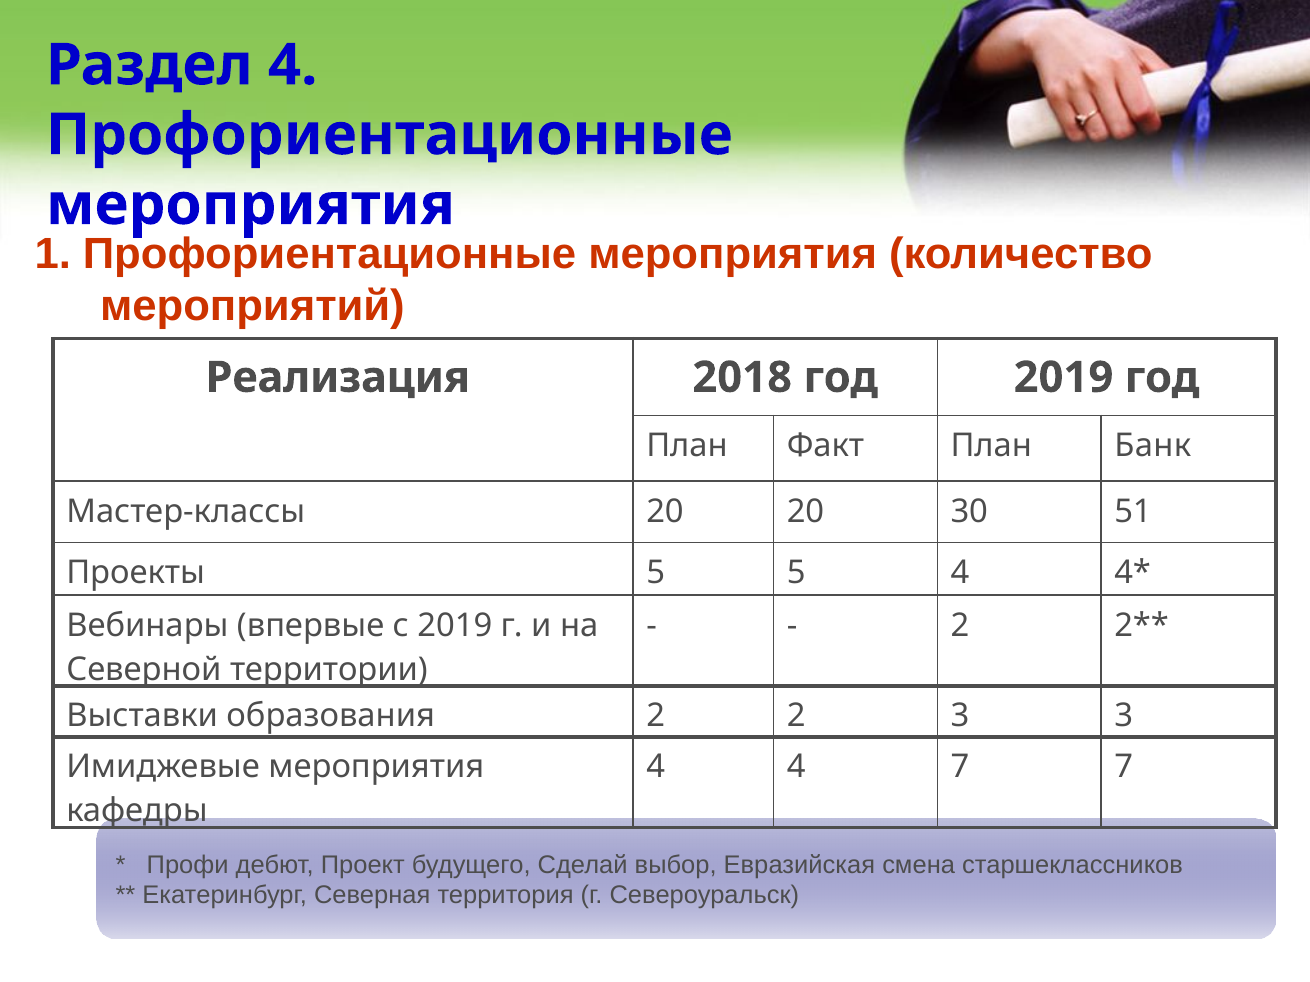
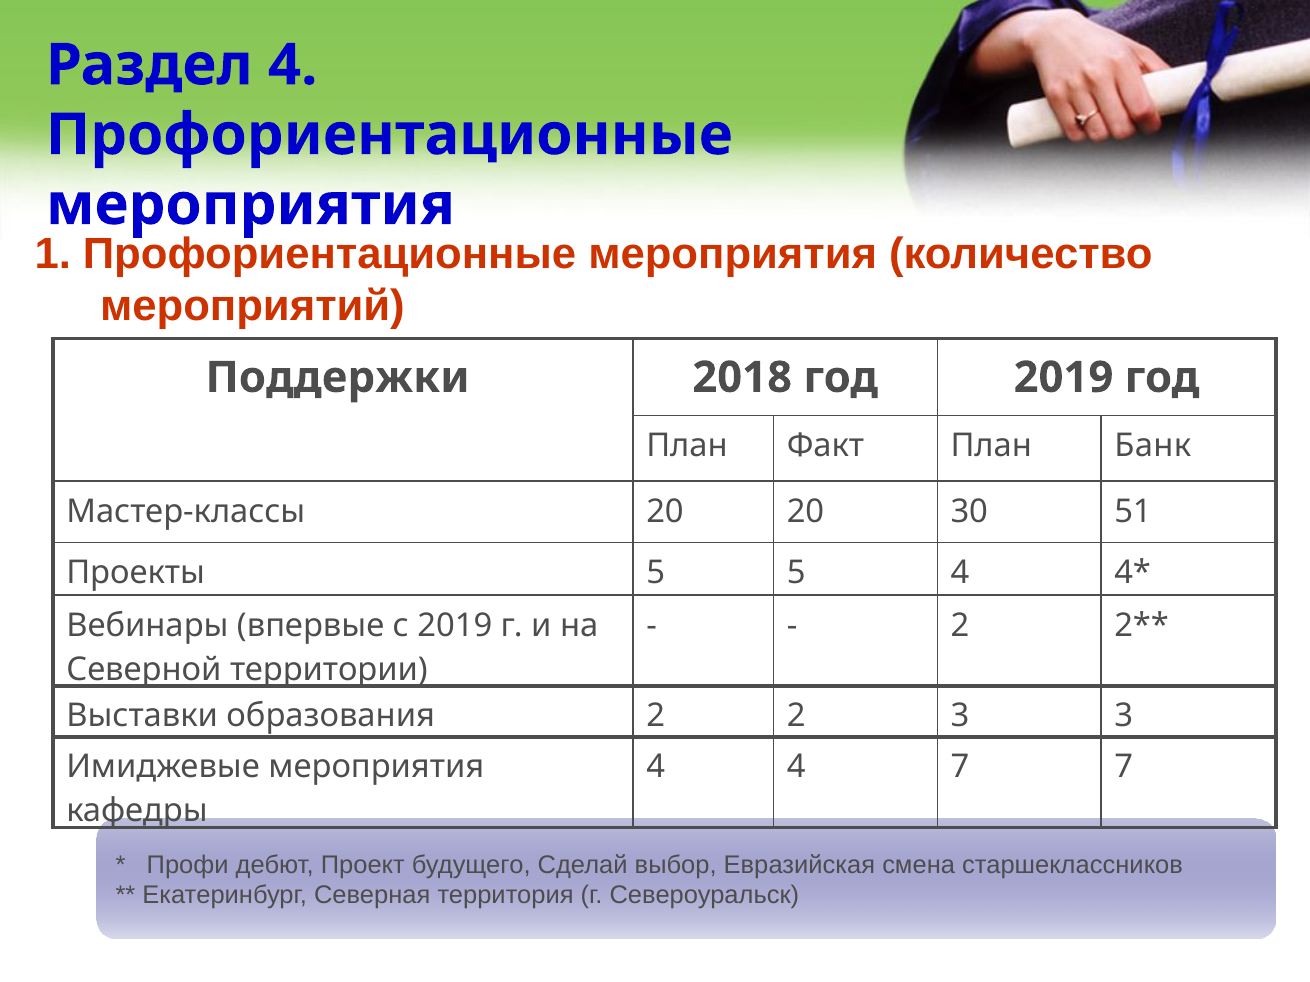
Реализация: Реализация -> Поддержки
